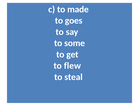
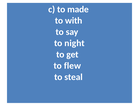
goes: goes -> with
some: some -> night
